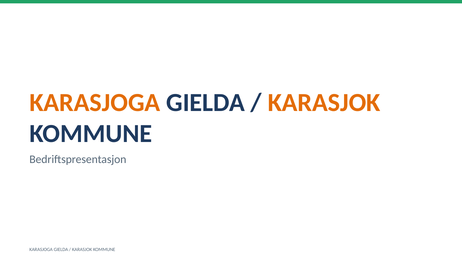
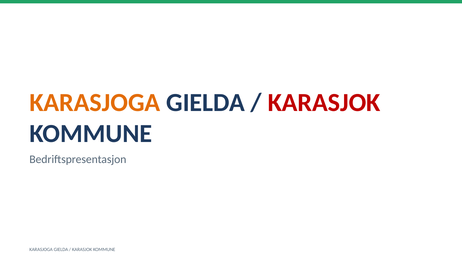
KARASJOK at (324, 102) colour: orange -> red
